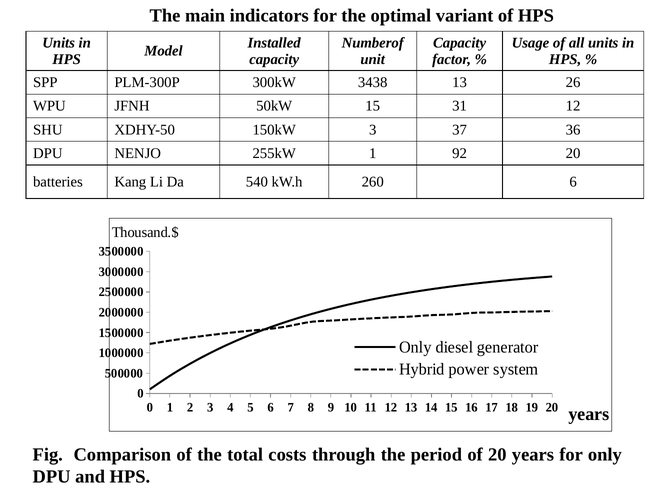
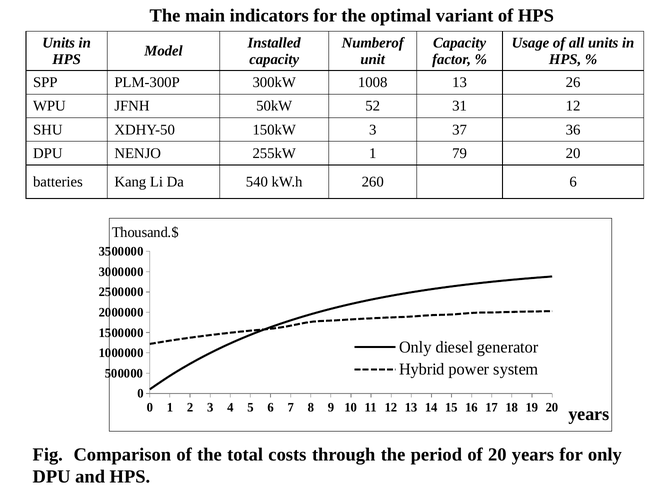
3438: 3438 -> 1008
50kW 15: 15 -> 52
92: 92 -> 79
